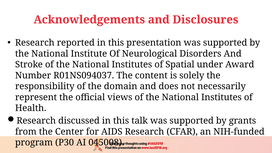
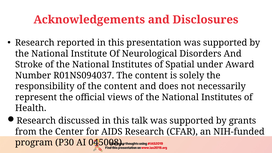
of the domain: domain -> content
